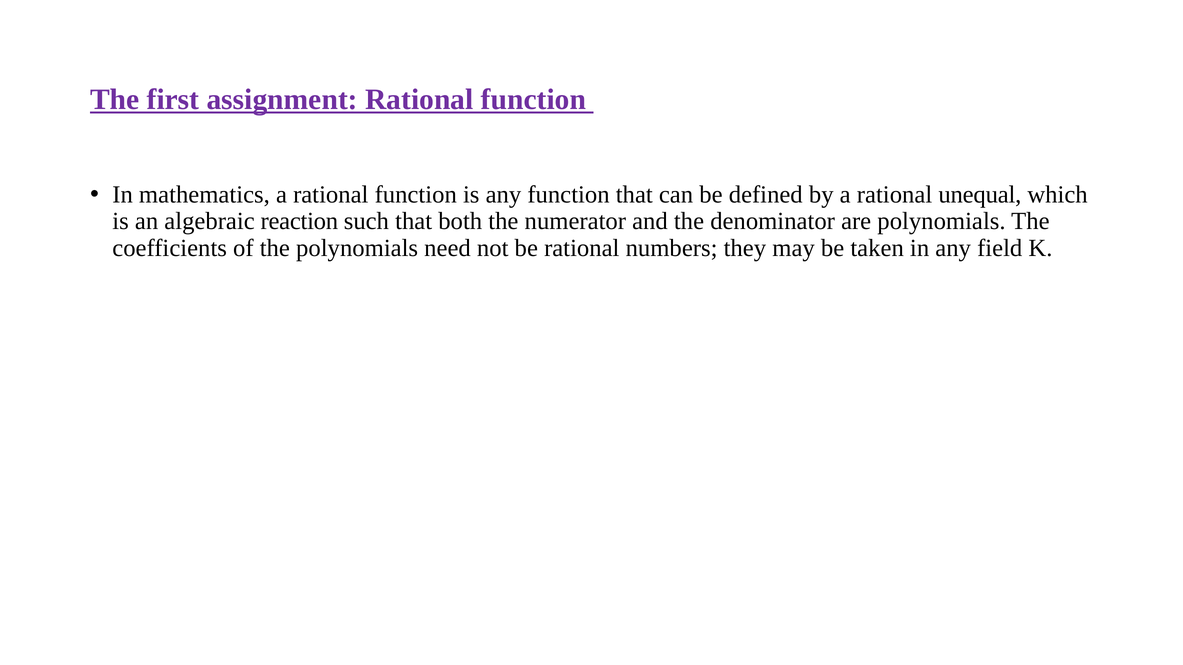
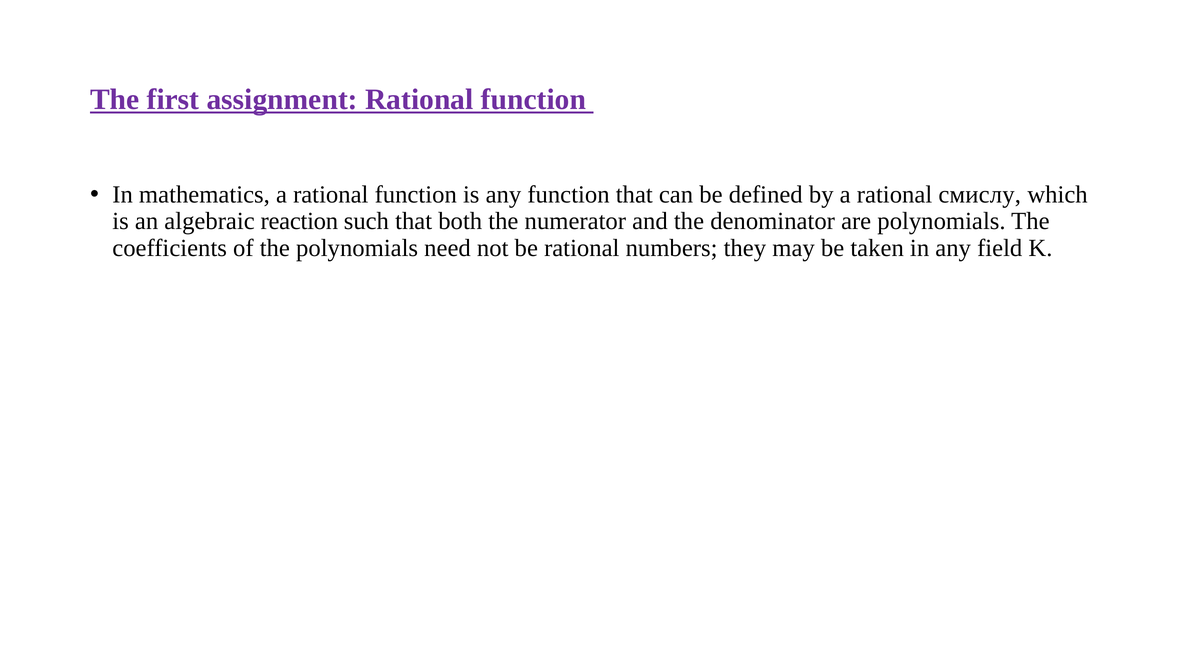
unequal: unequal -> смислу
